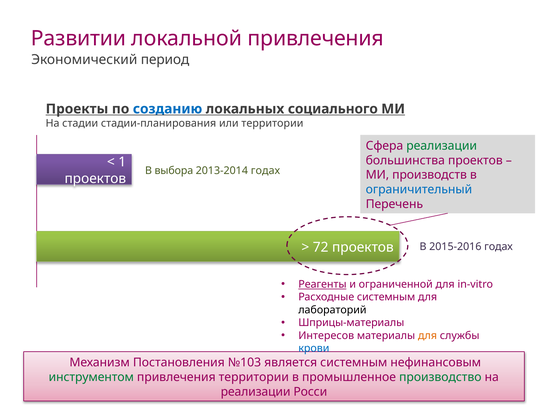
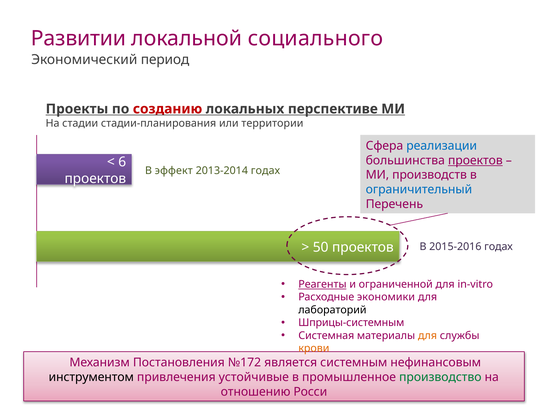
локальной привлечения: привлечения -> социального
созданию colour: blue -> red
социального: социального -> перспективе
реализации at (442, 146) colour: green -> blue
проектов at (475, 160) underline: none -> present
1: 1 -> 6
выбора: выбора -> эффект
72: 72 -> 50
Расходные системным: системным -> экономики
Шприцы-материалы: Шприцы-материалы -> Шприцы-системным
Интересов: Интересов -> Системная
крови colour: blue -> orange
№103: №103 -> №172
инструментом colour: green -> black
привлечения территории: территории -> устойчивые
реализации at (256, 392): реализации -> отношению
